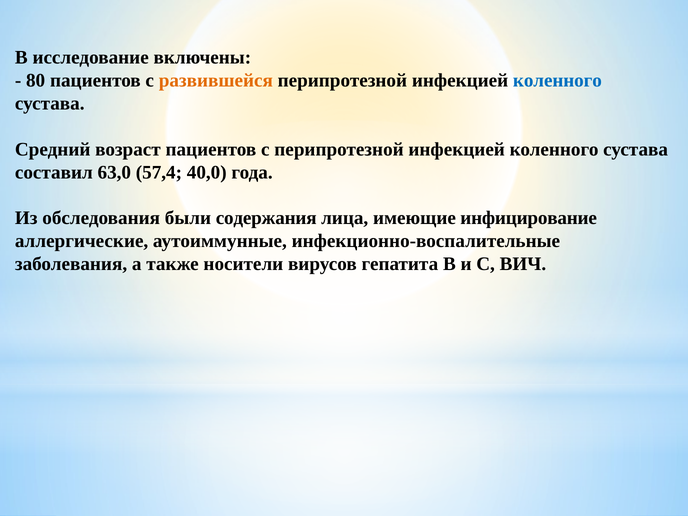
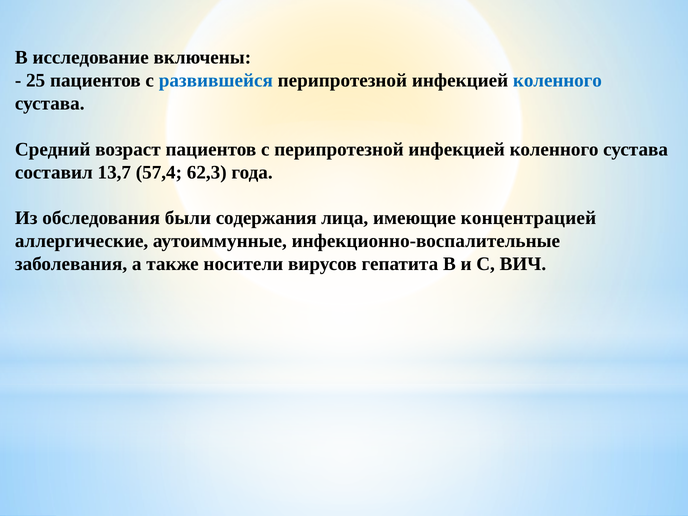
80: 80 -> 25
развившейся colour: orange -> blue
63,0: 63,0 -> 13,7
40,0: 40,0 -> 62,3
инфицирование: инфицирование -> концентрацией
